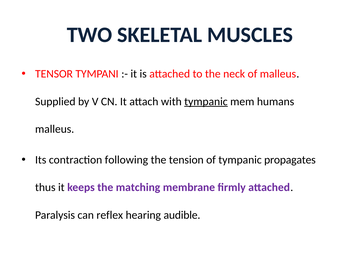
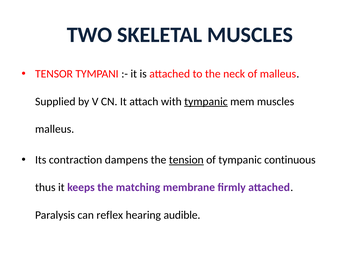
mem humans: humans -> muscles
following: following -> dampens
tension underline: none -> present
propagates: propagates -> continuous
